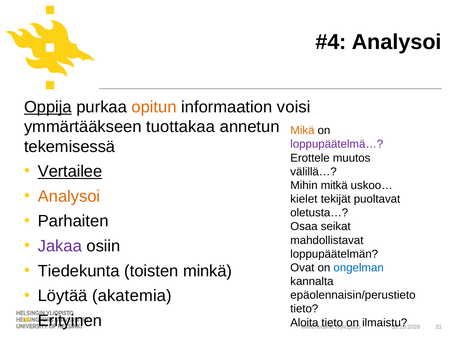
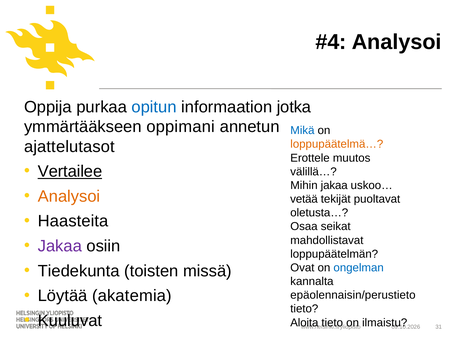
Oppija underline: present -> none
opitun colour: orange -> blue
voisi: voisi -> jotka
tuottakaa: tuottakaa -> oppimani
Mikä colour: orange -> blue
tekemisessä: tekemisessä -> ajattelutasot
loppupäätelmä… colour: purple -> orange
Mihin mitkä: mitkä -> jakaa
kielet: kielet -> vetää
Parhaiten: Parhaiten -> Haasteita
minkä: minkä -> missä
Erityinen: Erityinen -> Kuuluvat
